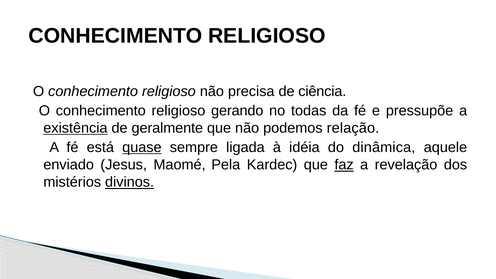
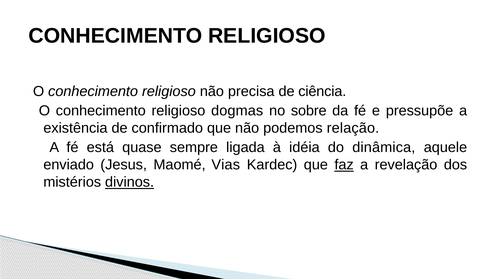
gerando: gerando -> dogmas
todas: todas -> sobre
existência underline: present -> none
geralmente: geralmente -> confirmado
quase underline: present -> none
Pela: Pela -> Vias
